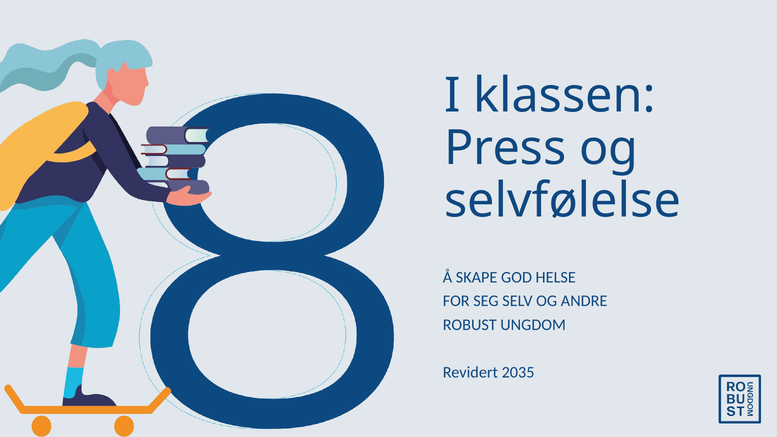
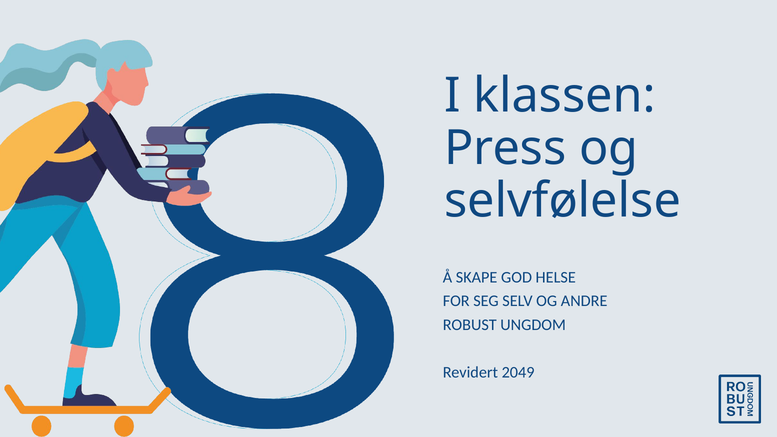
2035: 2035 -> 2049
